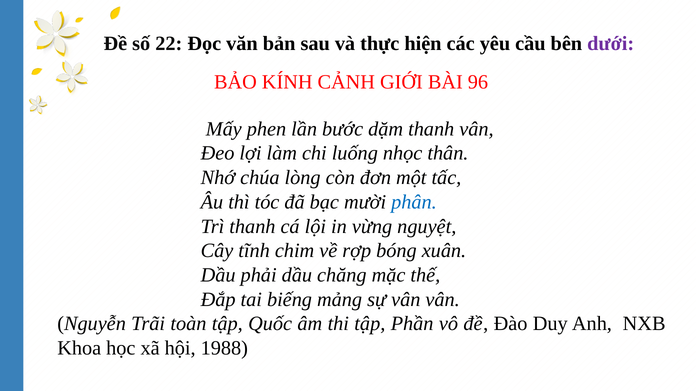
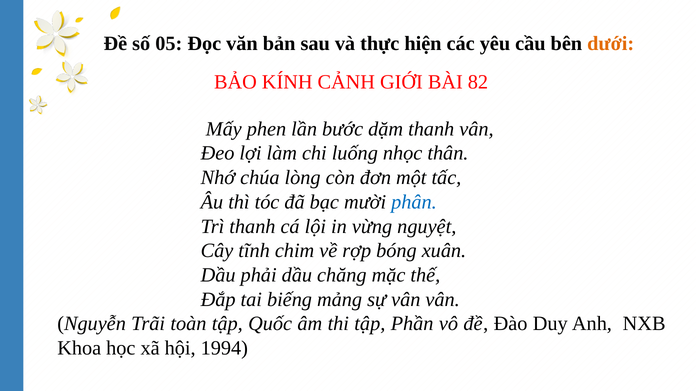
22: 22 -> 05
dưới colour: purple -> orange
96: 96 -> 82
1988: 1988 -> 1994
